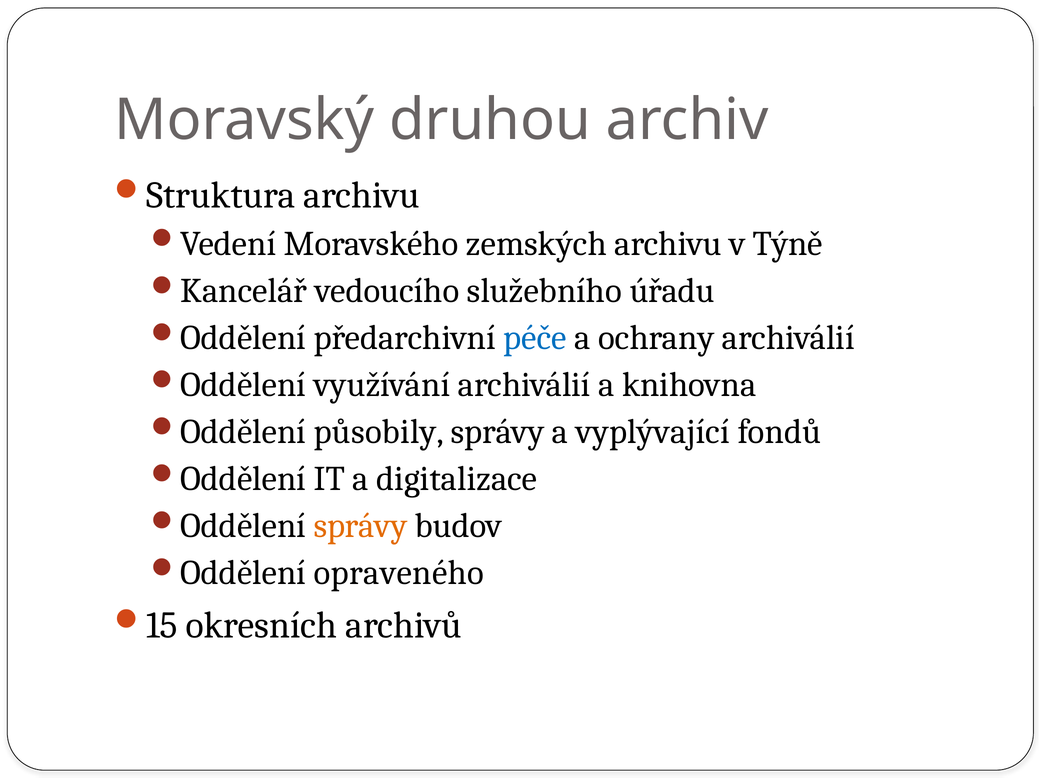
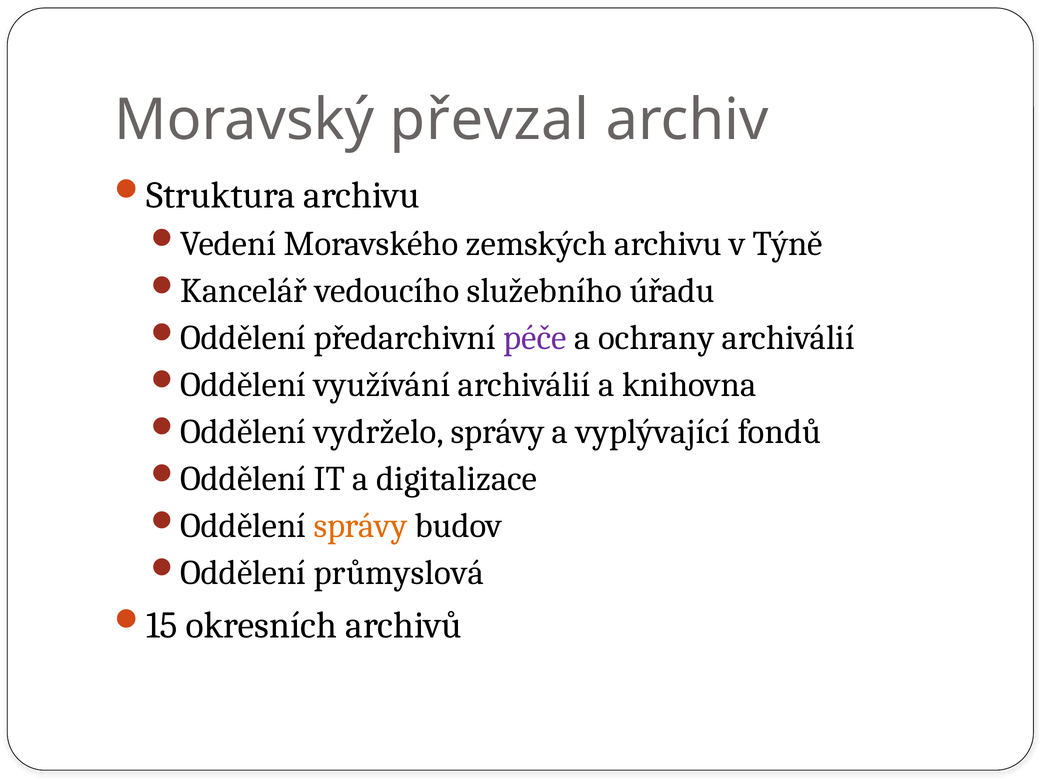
druhou: druhou -> převzal
péče colour: blue -> purple
působily: působily -> vydrželo
opraveného: opraveného -> průmyslová
